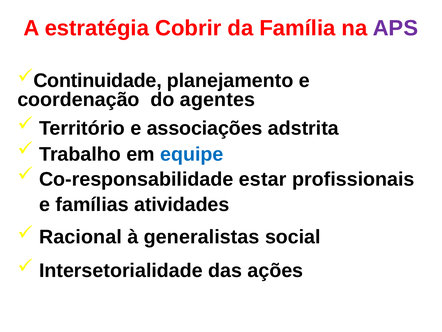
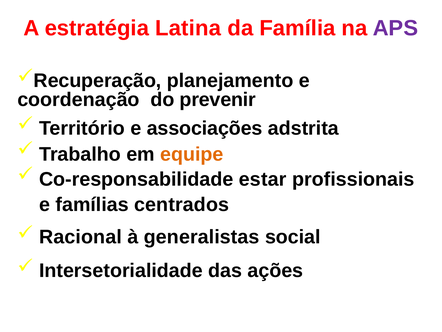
Cobrir: Cobrir -> Latina
Continuidade: Continuidade -> Recuperação
agentes: agentes -> prevenir
equipe colour: blue -> orange
atividades: atividades -> centrados
